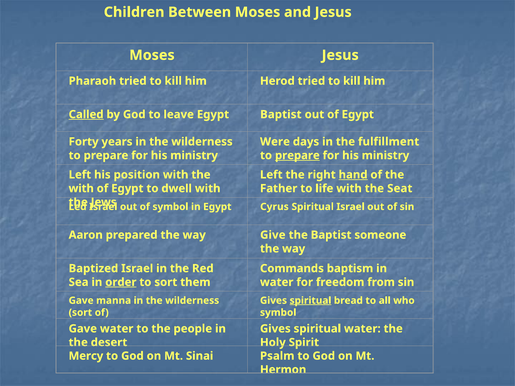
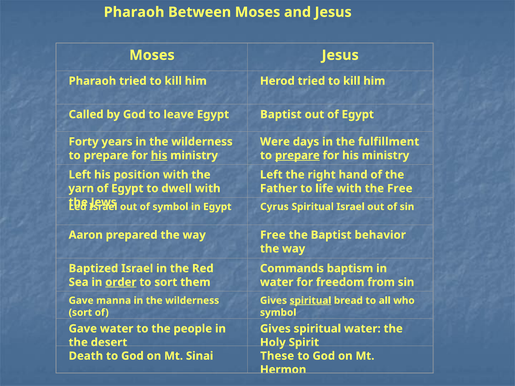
Children at (134, 12): Children -> Pharaoh
Called underline: present -> none
his at (159, 156) underline: none -> present
hand underline: present -> none
with at (81, 189): with -> yarn
the Seat: Seat -> Free
way Give: Give -> Free
someone: someone -> behavior
Mercy: Mercy -> Death
Psalm: Psalm -> These
